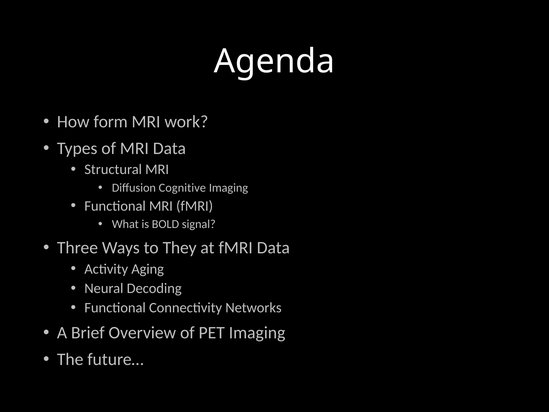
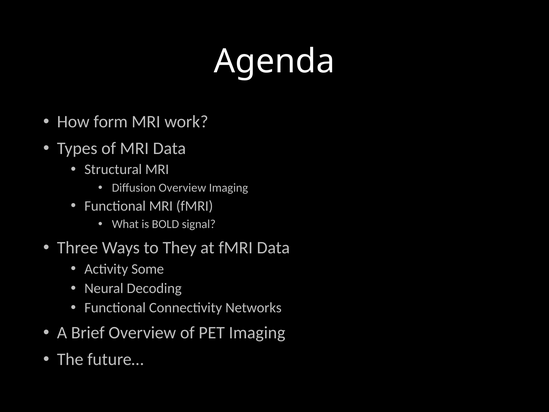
Diffusion Cognitive: Cognitive -> Overview
Aging: Aging -> Some
